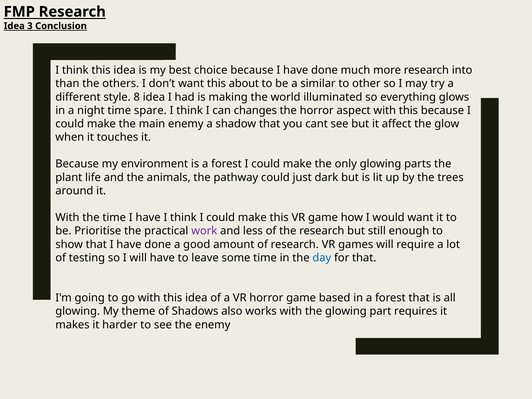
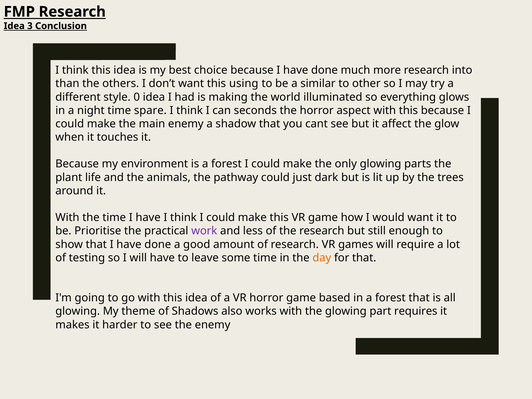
about: about -> using
8: 8 -> 0
changes: changes -> seconds
day colour: blue -> orange
